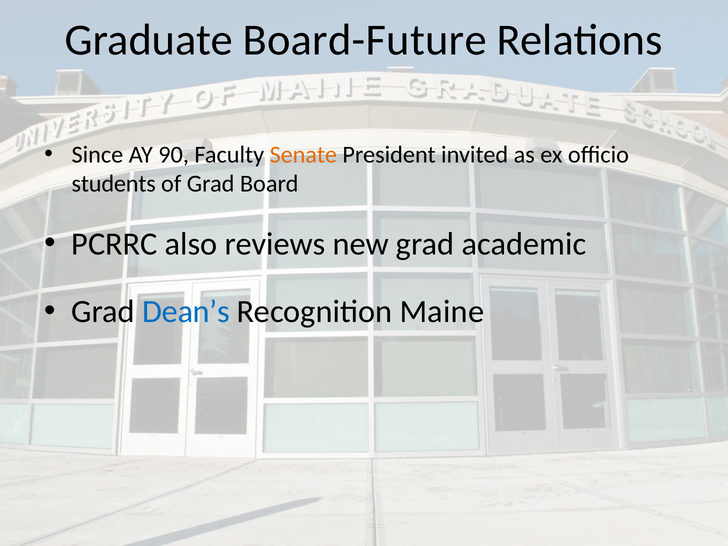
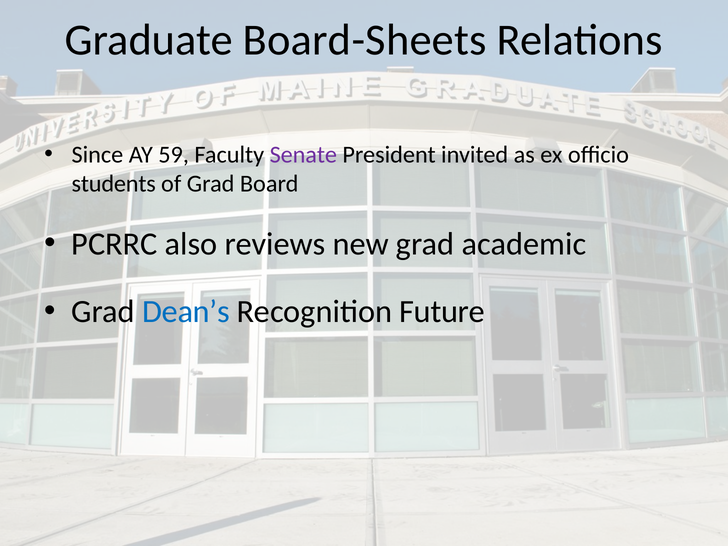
Board-Future: Board-Future -> Board-Sheets
90: 90 -> 59
Senate colour: orange -> purple
Maine: Maine -> Future
